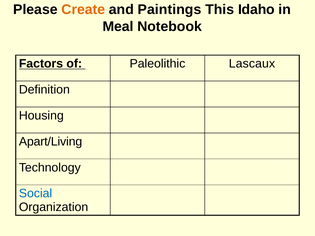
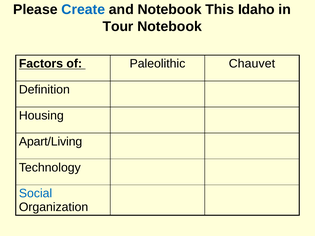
Create colour: orange -> blue
and Paintings: Paintings -> Notebook
Meal: Meal -> Tour
Lascaux: Lascaux -> Chauvet
